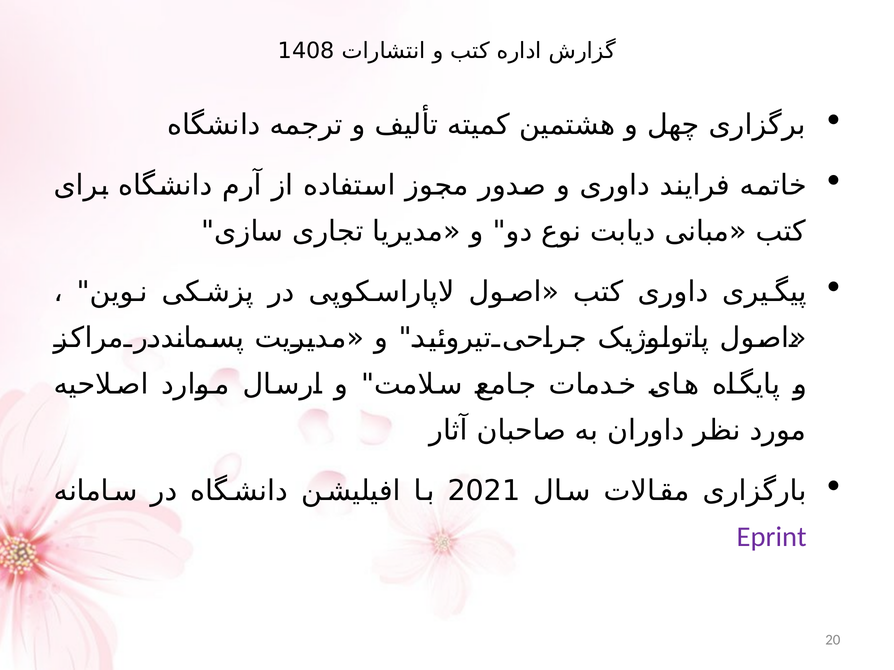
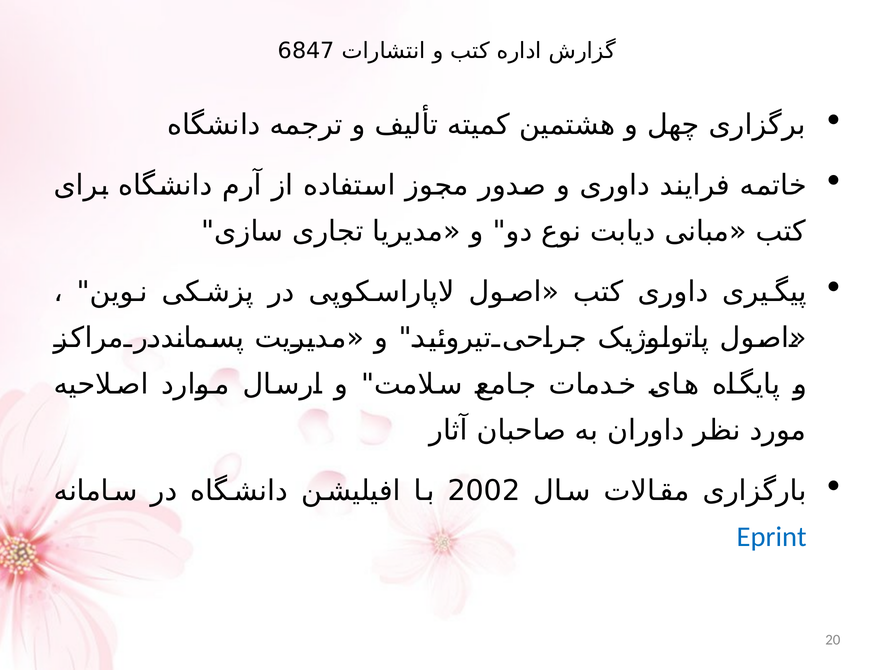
1408: 1408 -> 6847
2021: 2021 -> 2002
Eprint colour: purple -> blue
